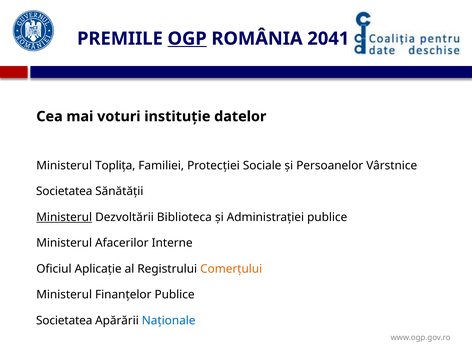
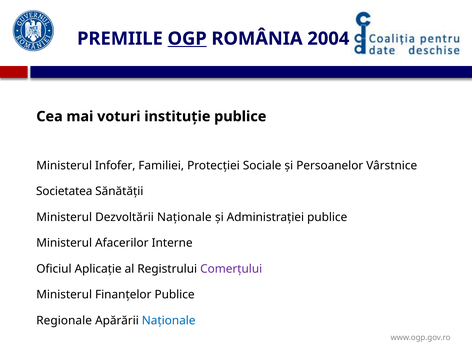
2041: 2041 -> 2004
instituție datelor: datelor -> publice
Toplița: Toplița -> Infofer
Ministerul at (64, 217) underline: present -> none
Dezvoltării Biblioteca: Biblioteca -> Naționale
Comerțului colour: orange -> purple
Societatea at (64, 321): Societatea -> Regionale
